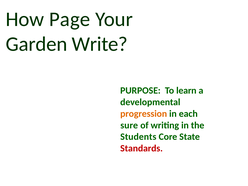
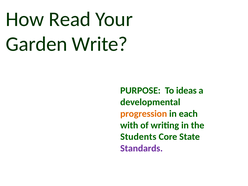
Page: Page -> Read
learn: learn -> ideas
sure: sure -> with
Standards colour: red -> purple
